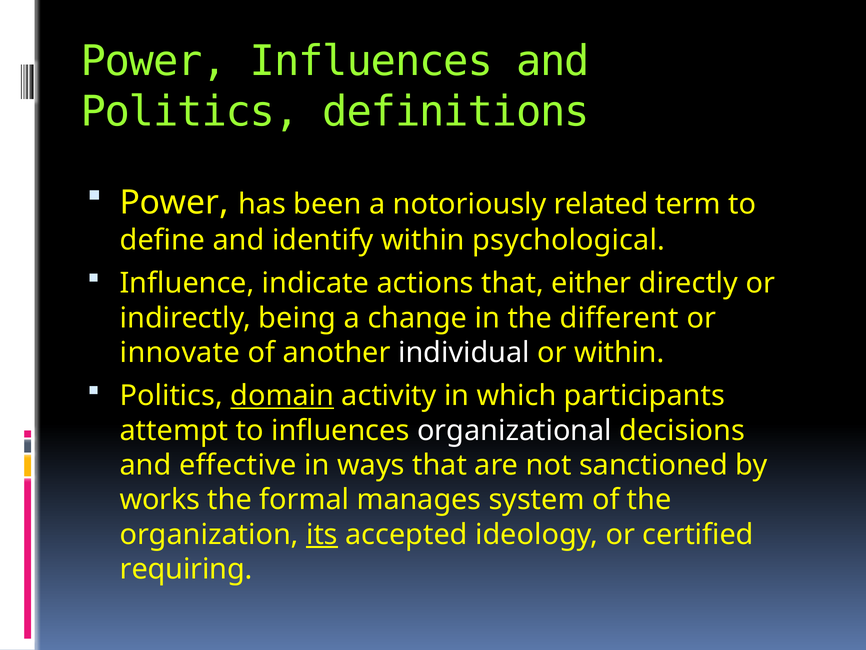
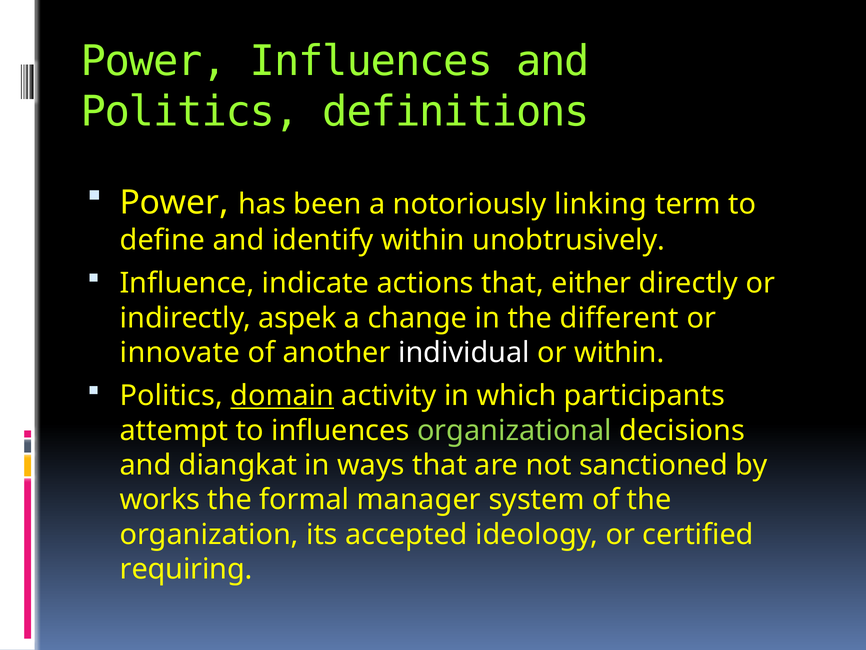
related: related -> linking
psychological: psychological -> unobtrusively
being: being -> aspek
organizational colour: white -> light green
effective: effective -> diangkat
manages: manages -> manager
its underline: present -> none
